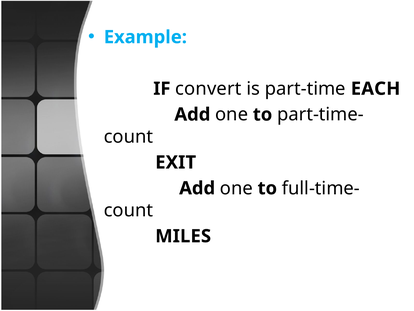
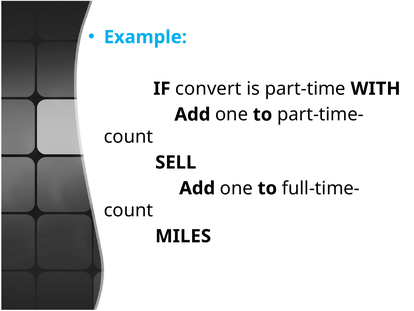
EACH: EACH -> WITH
EXIT: EXIT -> SELL
